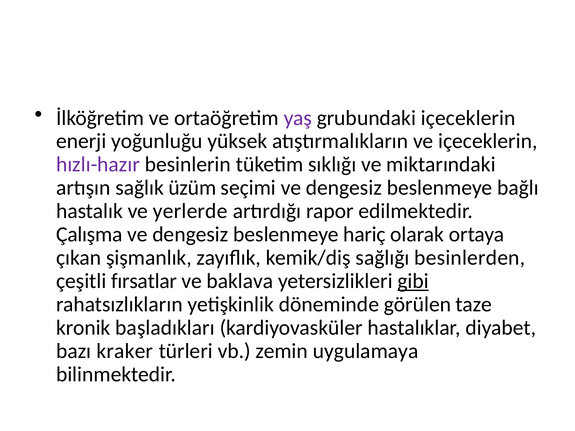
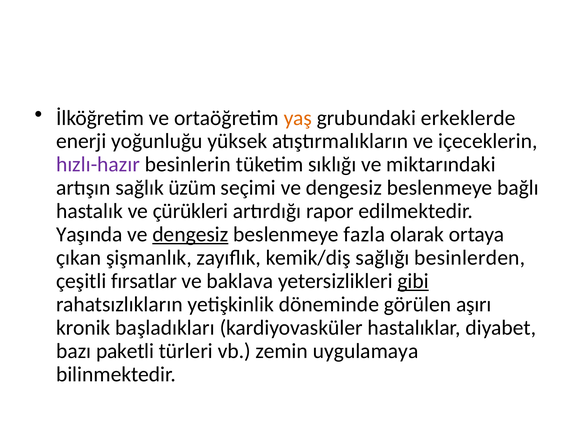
yaş colour: purple -> orange
grubundaki içeceklerin: içeceklerin -> erkeklerde
yerlerde: yerlerde -> çürükleri
Çalışma: Çalışma -> Yaşında
dengesiz at (190, 235) underline: none -> present
hariç: hariç -> fazla
taze: taze -> aşırı
kraker: kraker -> paketli
